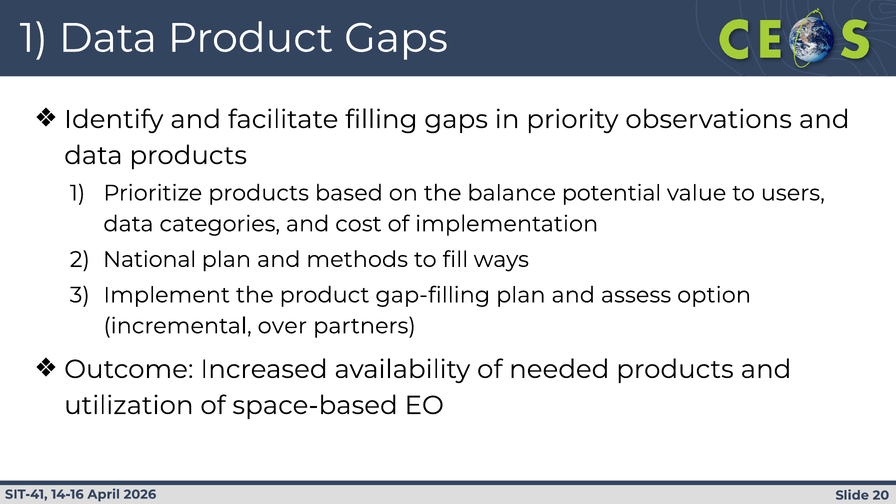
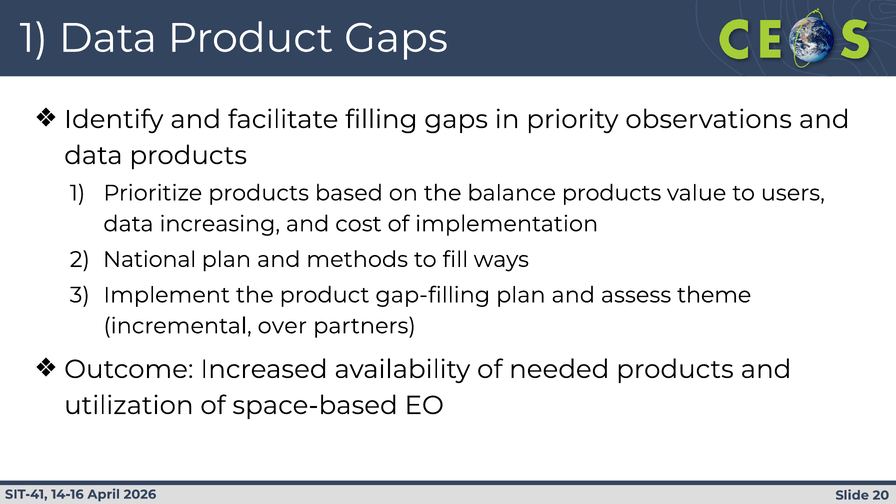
balance potential: potential -> products
categories: categories -> increasing
option: option -> theme
